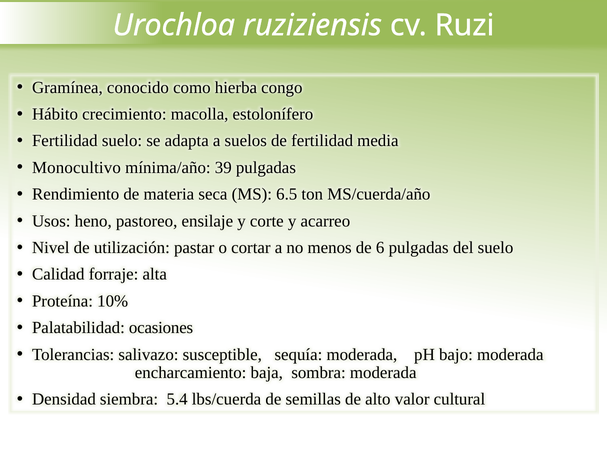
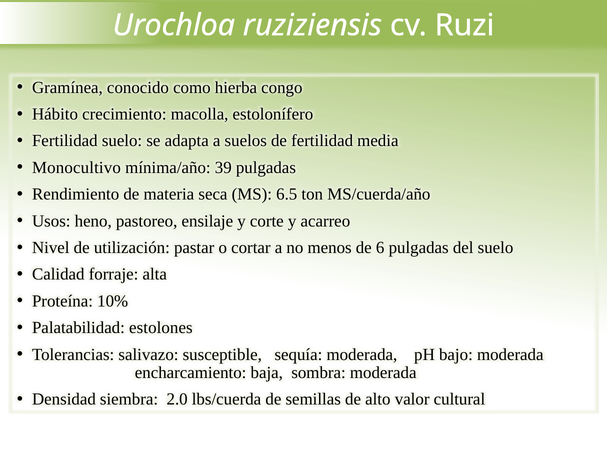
ocasiones: ocasiones -> estolones
5.4: 5.4 -> 2.0
